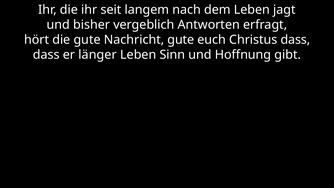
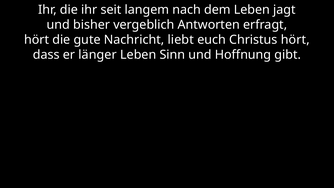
Nachricht gute: gute -> liebt
Christus dass: dass -> hört
